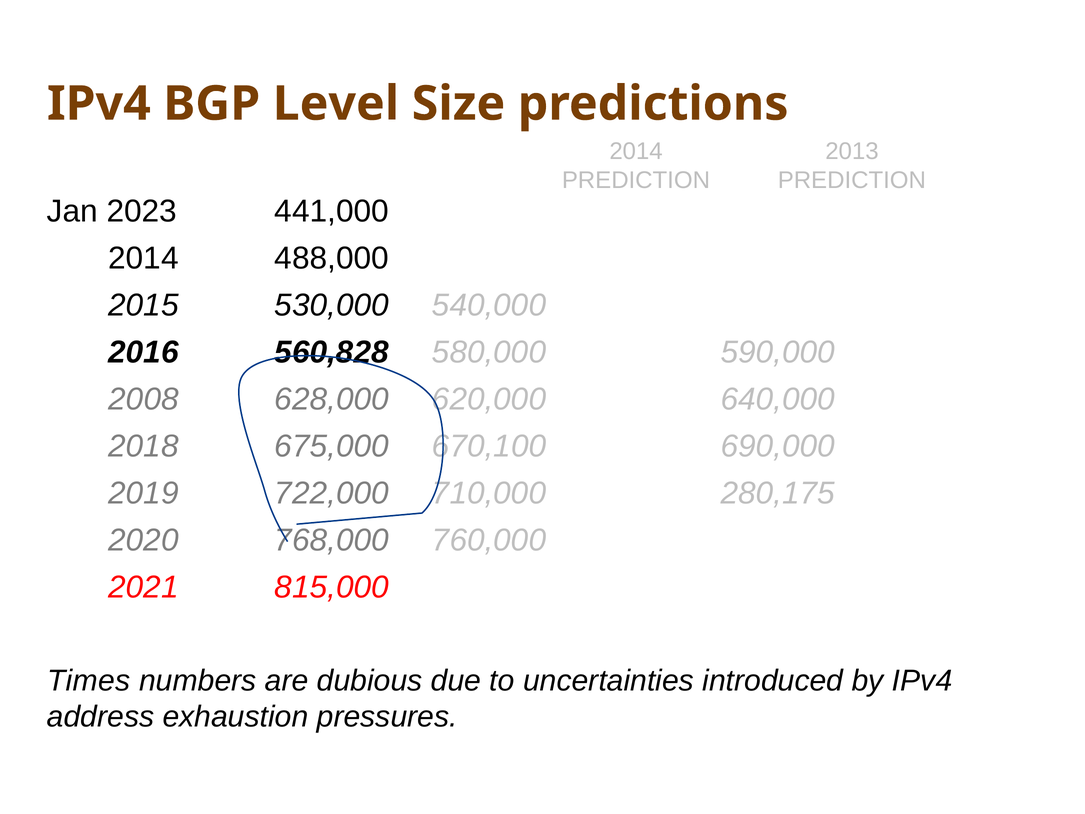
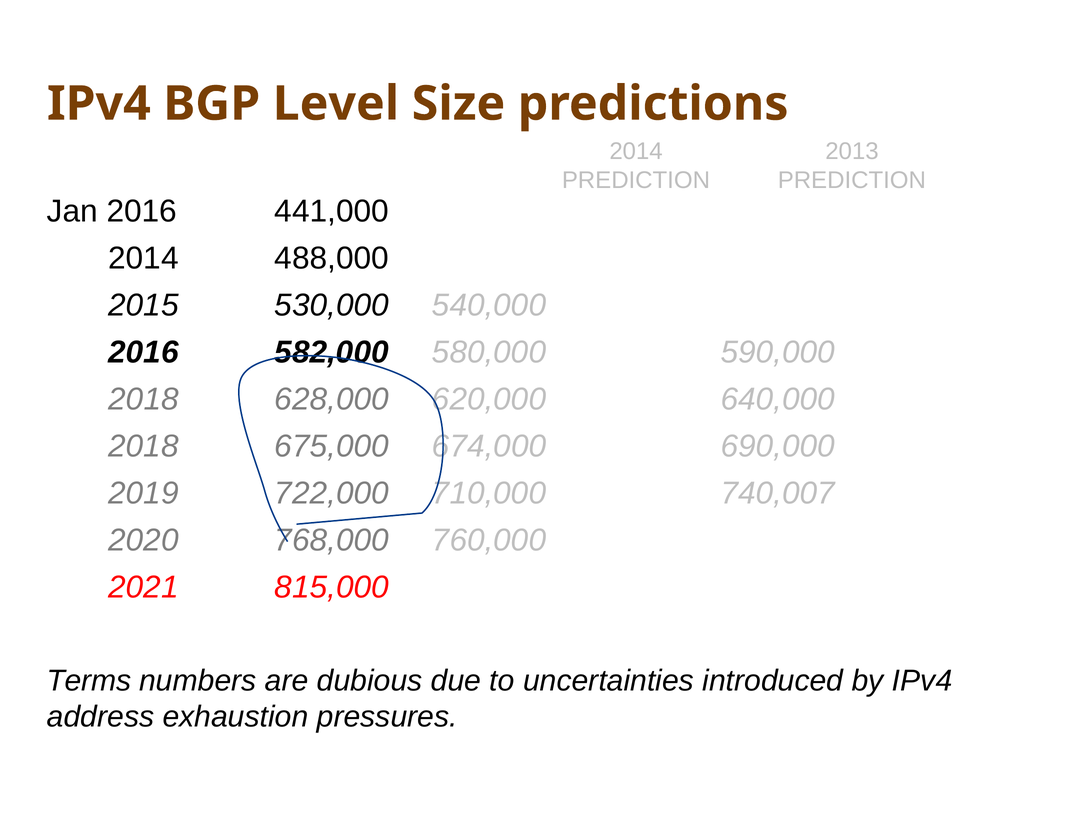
Jan 2023: 2023 -> 2016
560,828: 560,828 -> 582,000
2008 at (144, 399): 2008 -> 2018
670,100: 670,100 -> 674,000
280,175: 280,175 -> 740,007
Times: Times -> Terms
